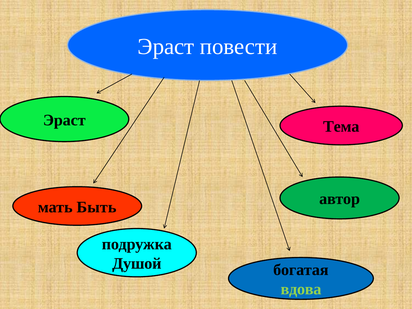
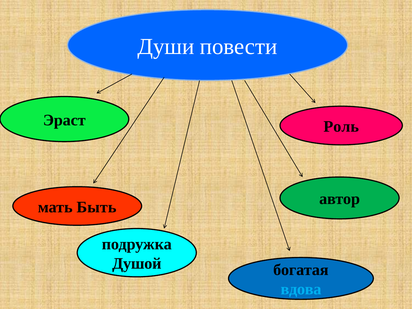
Эраст at (166, 47): Эраст -> Души
Тема: Тема -> Роль
вдова colour: light green -> light blue
